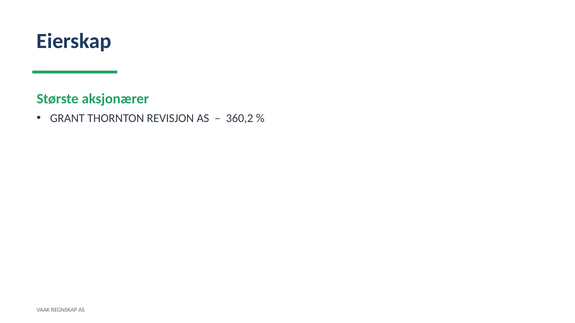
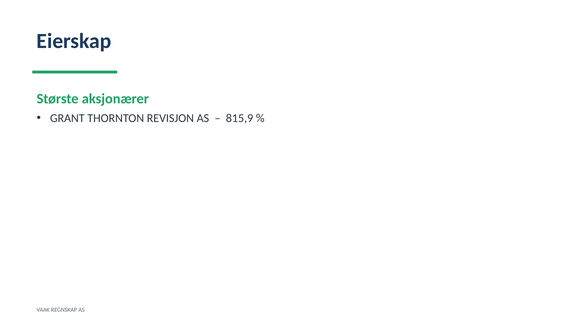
360,2: 360,2 -> 815,9
